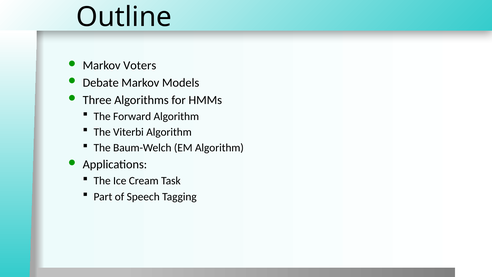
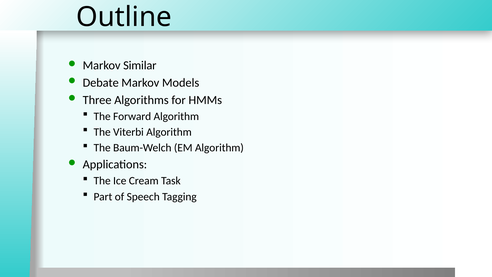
Voters: Voters -> Similar
